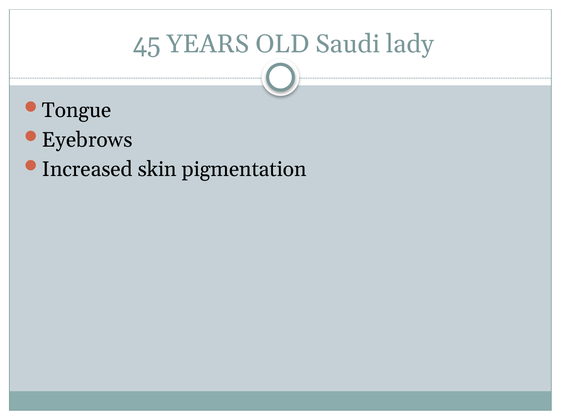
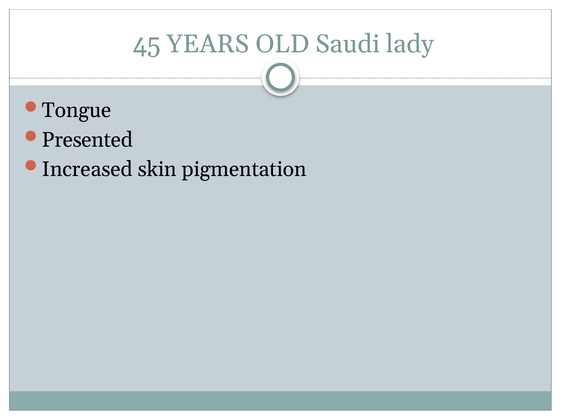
Eyebrows: Eyebrows -> Presented
